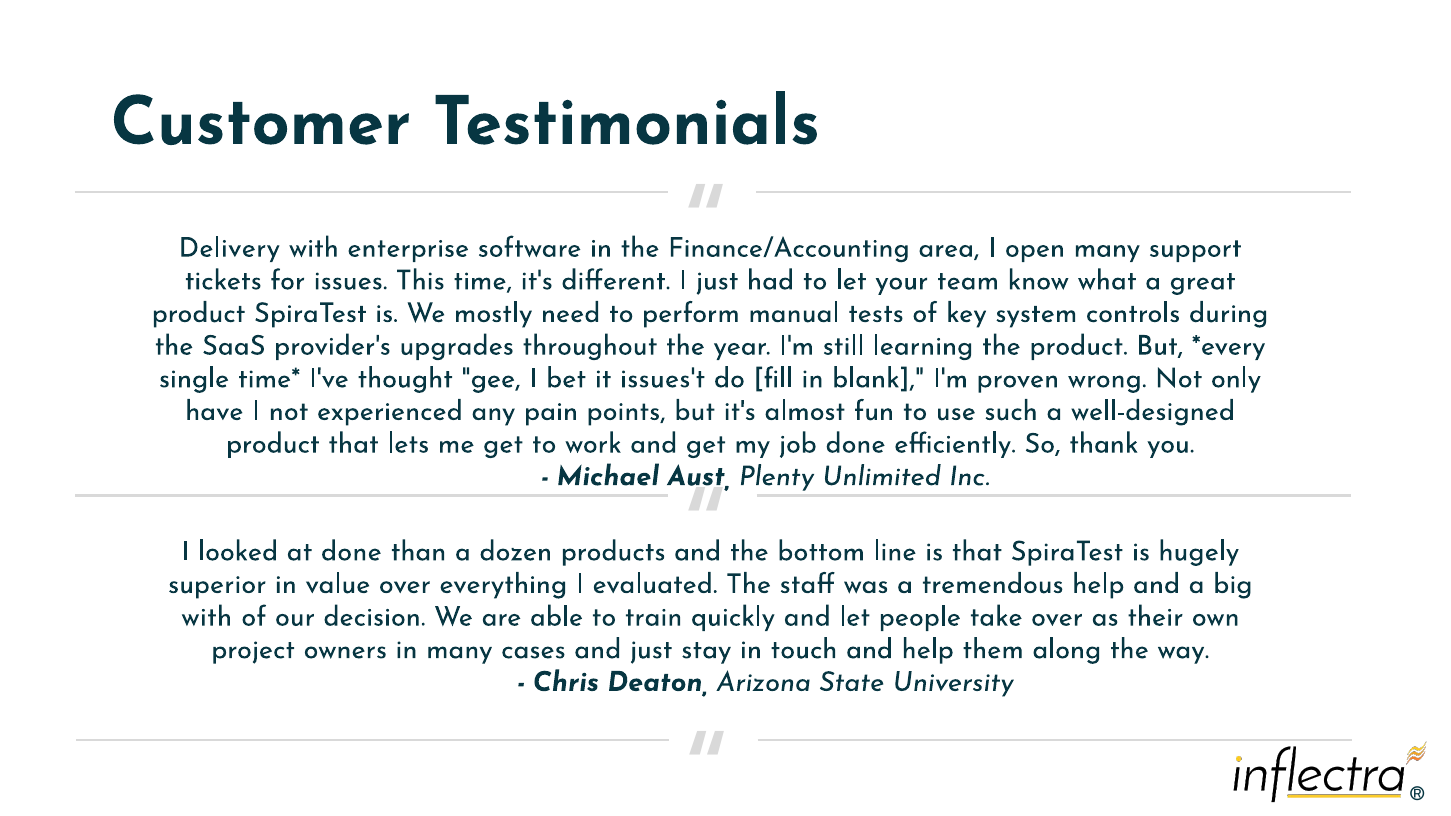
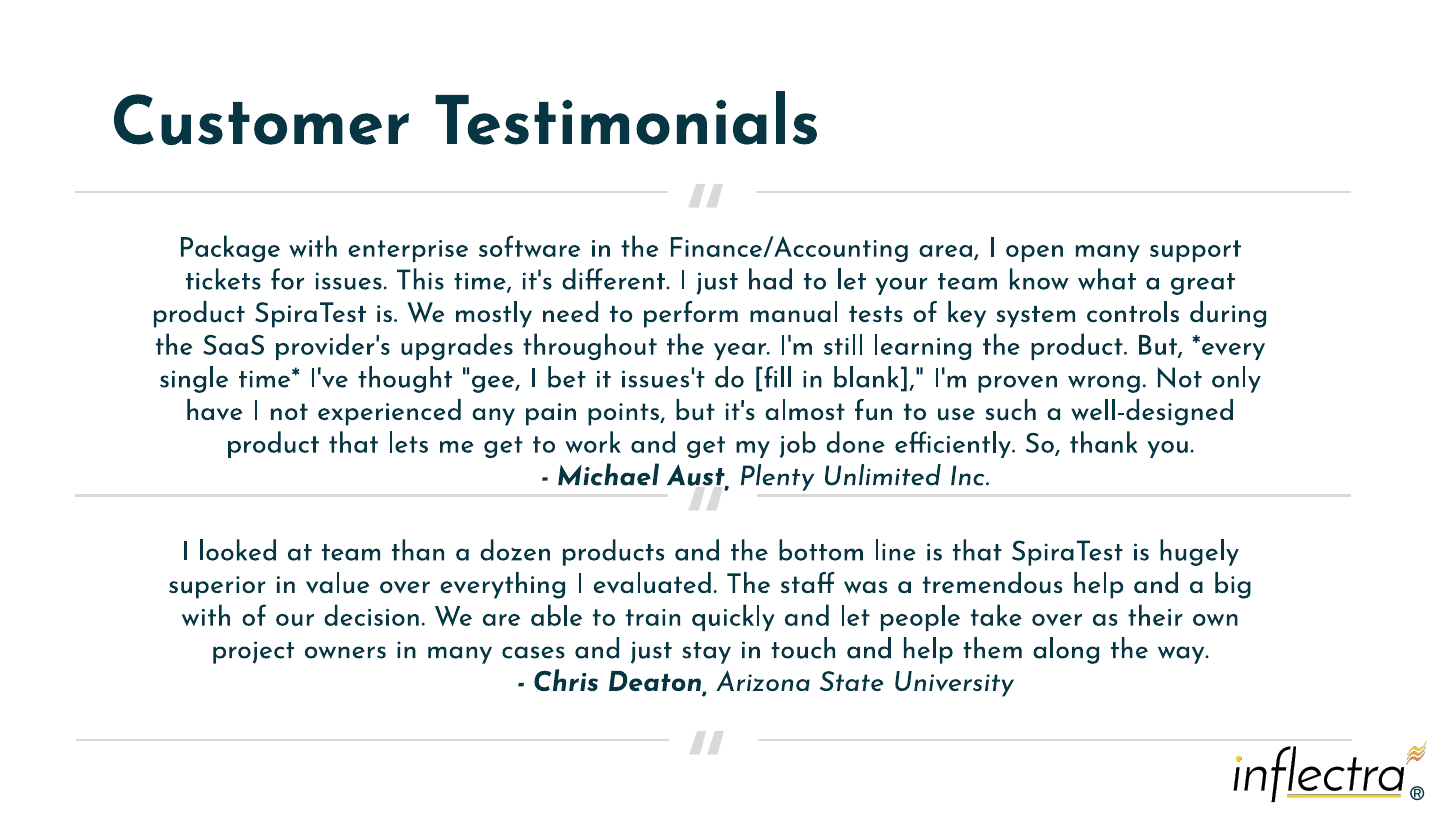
Delivery: Delivery -> Package
at done: done -> team
